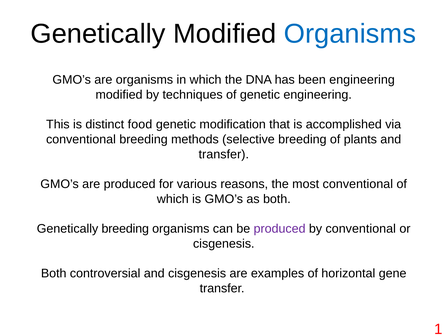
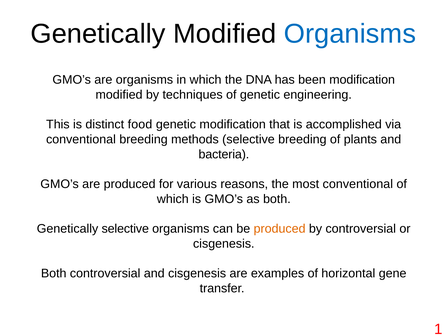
been engineering: engineering -> modification
transfer at (224, 154): transfer -> bacteria
Genetically breeding: breeding -> selective
produced at (280, 229) colour: purple -> orange
by conventional: conventional -> controversial
